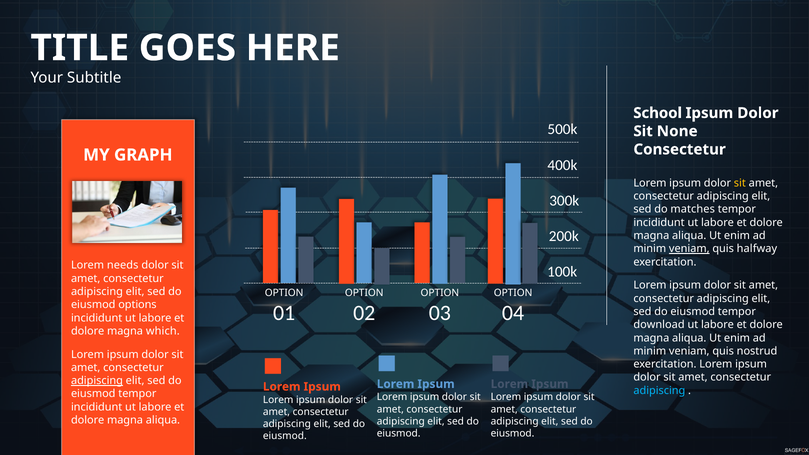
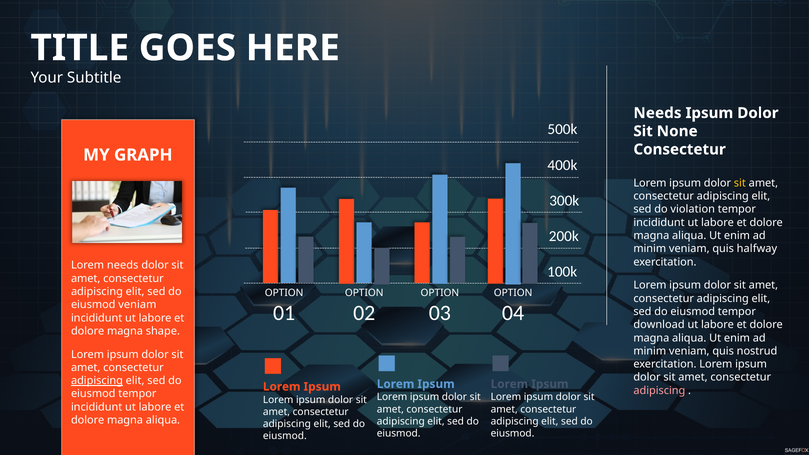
School at (658, 113): School -> Needs
matches: matches -> violation
veniam at (689, 249) underline: present -> none
eiusmod options: options -> veniam
which: which -> shape
adipiscing at (659, 391) colour: light blue -> pink
